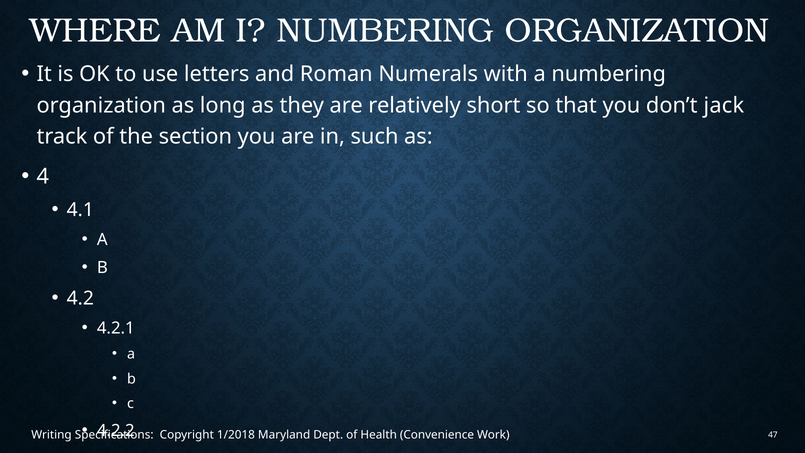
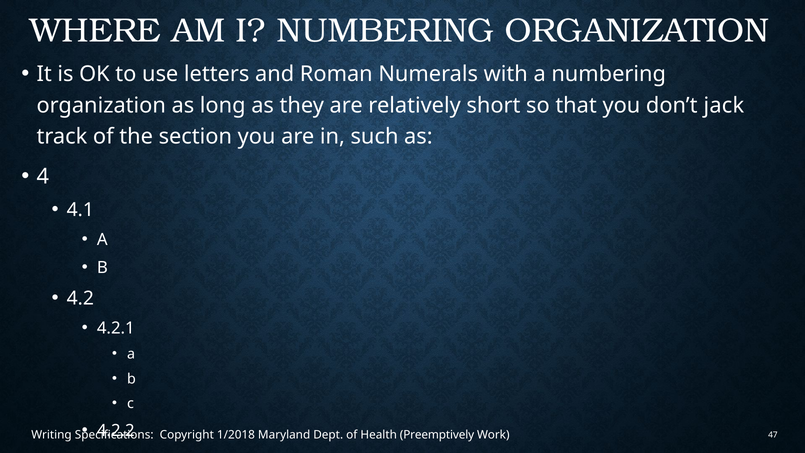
Convenience: Convenience -> Preemptively
